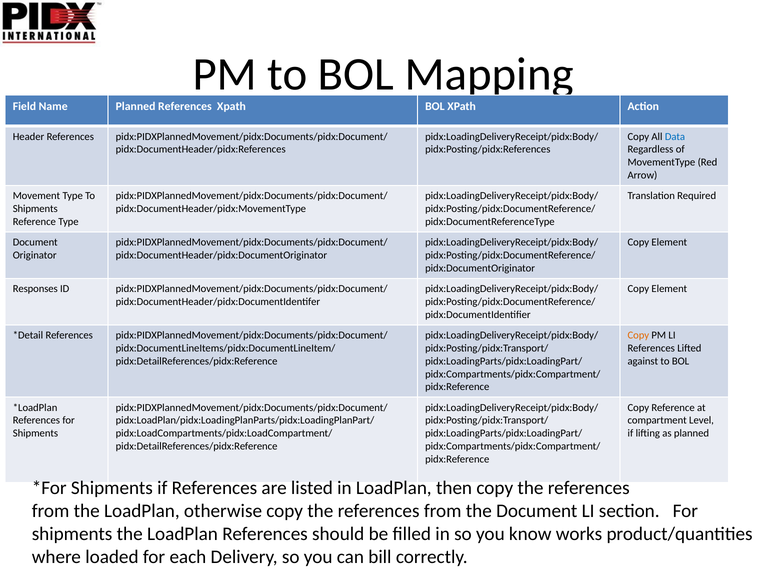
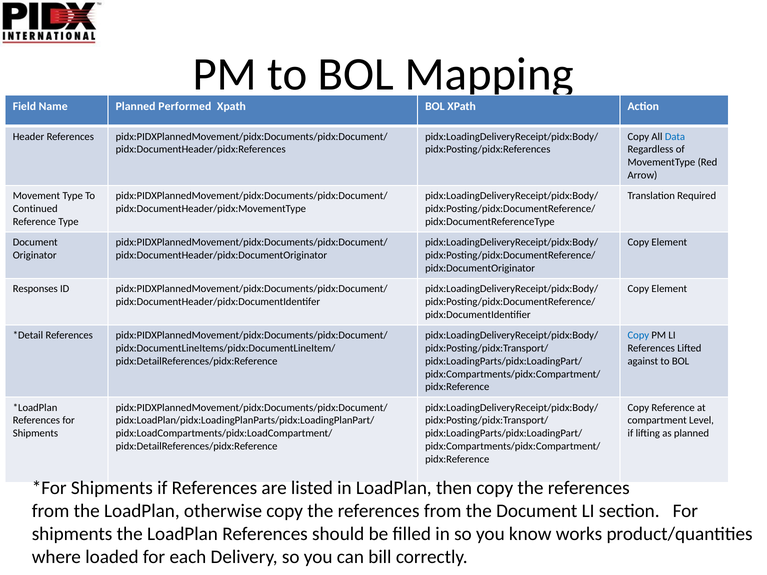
Planned References: References -> Performed
Shipments at (35, 209): Shipments -> Continued
Copy at (638, 335) colour: orange -> blue
